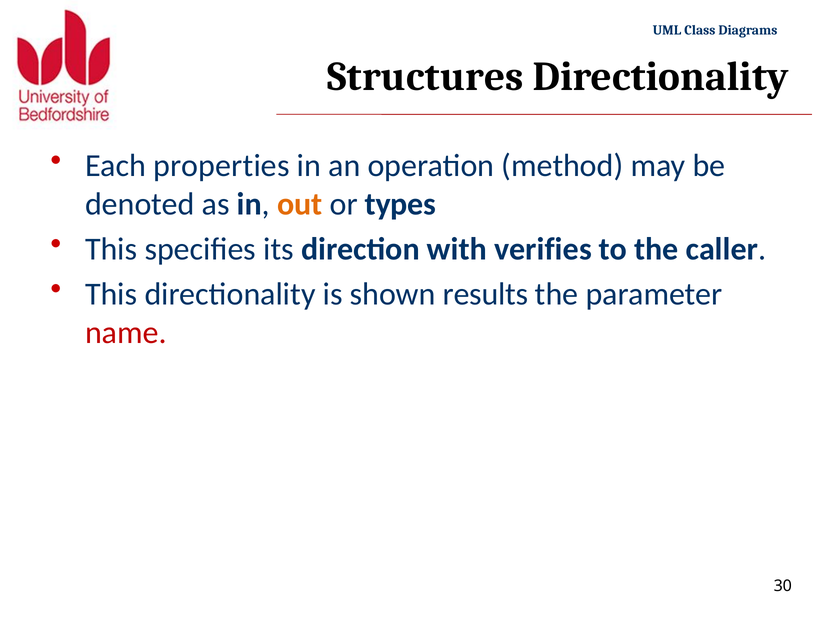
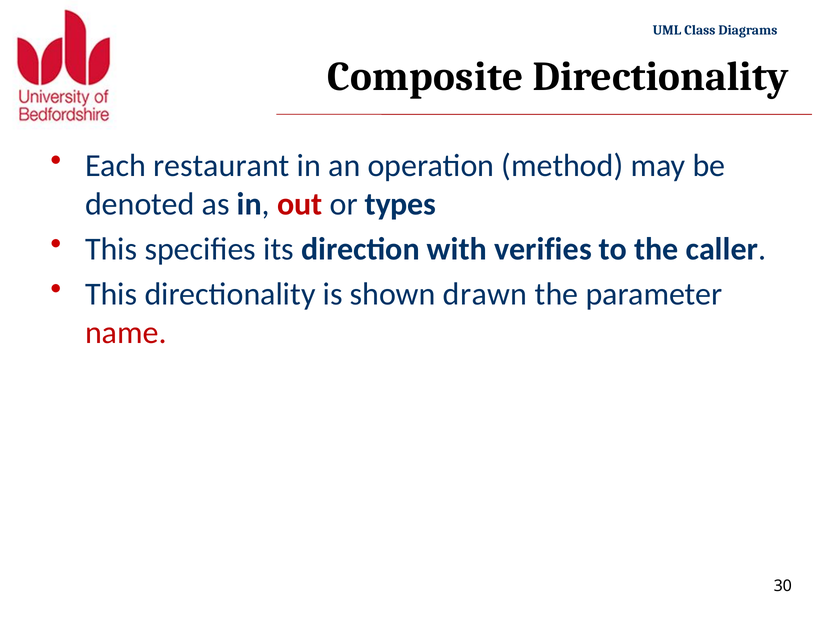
Structures: Structures -> Composite
properties: properties -> restaurant
out colour: orange -> red
results: results -> drawn
